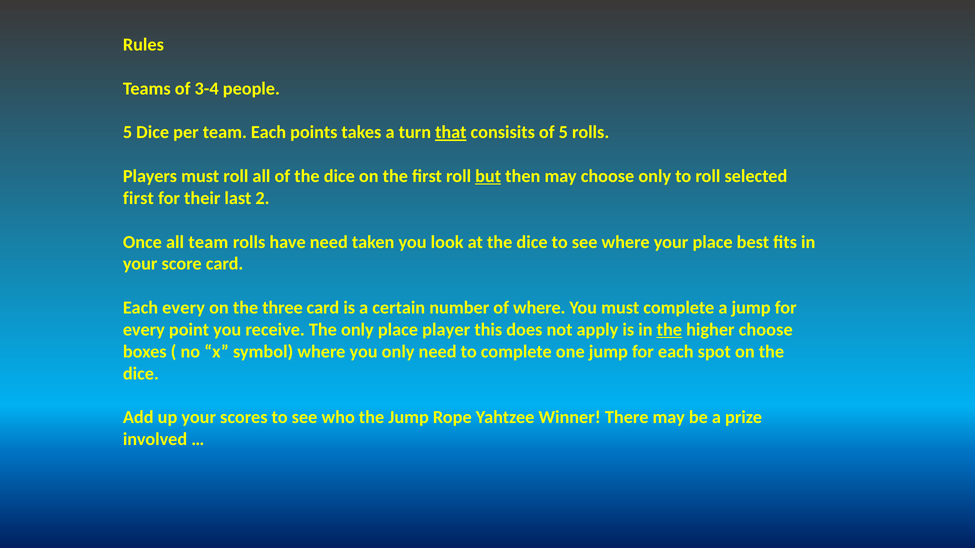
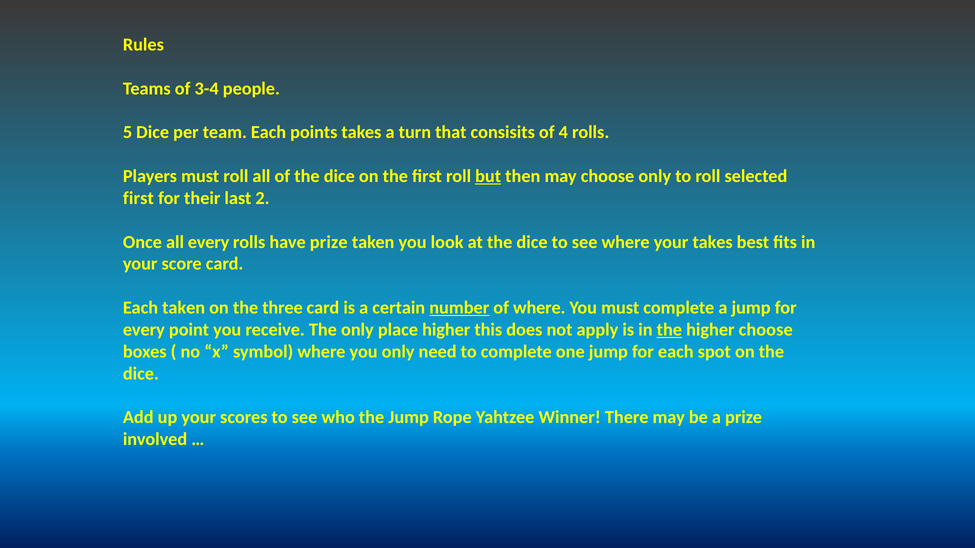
that underline: present -> none
of 5: 5 -> 4
all team: team -> every
have need: need -> prize
your place: place -> takes
Each every: every -> taken
number underline: none -> present
place player: player -> higher
